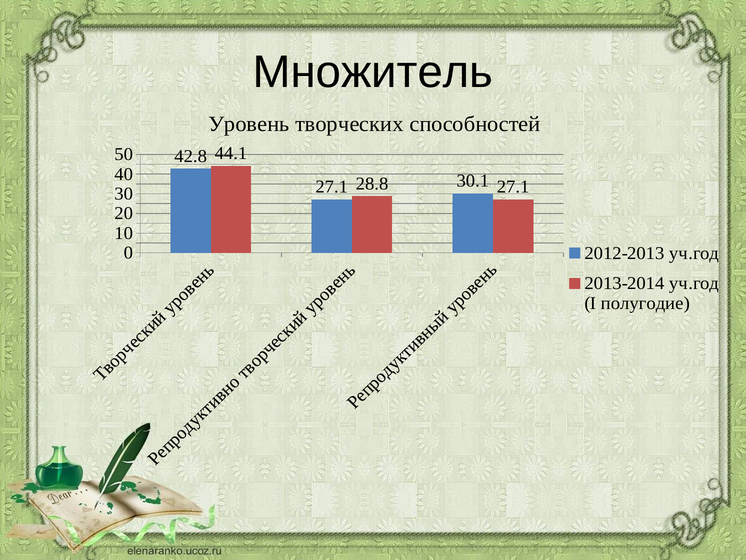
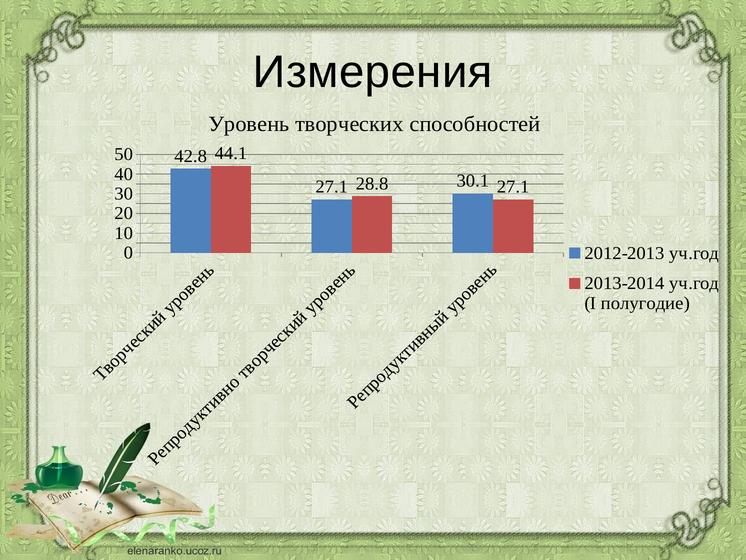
Множитель: Множитель -> Измерения
